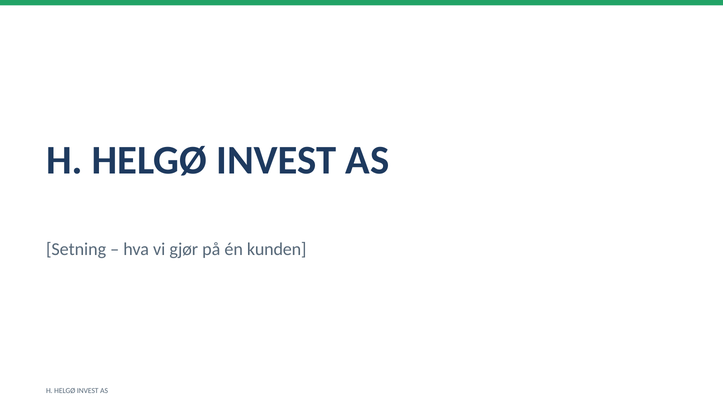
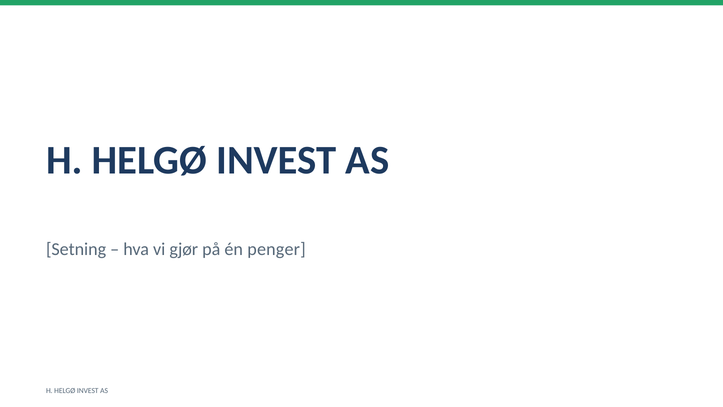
kunden: kunden -> penger
